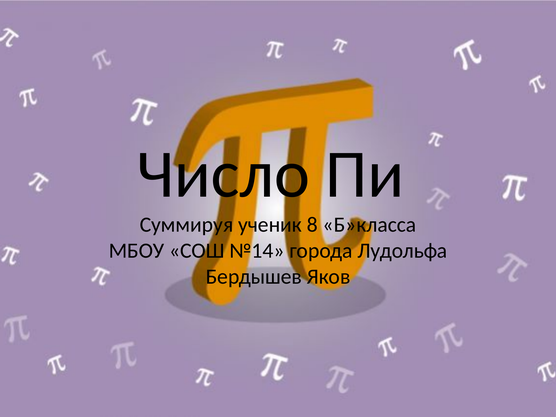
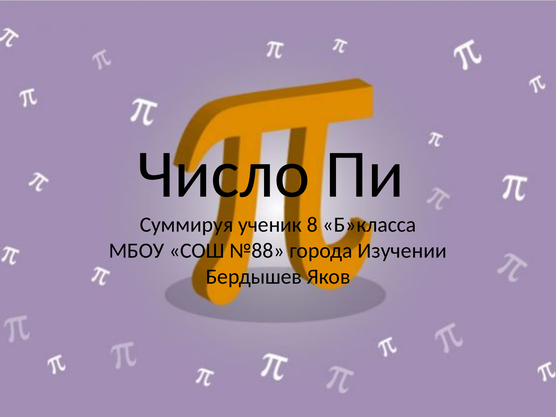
№14: №14 -> №88
Лудольфа: Лудольфа -> Изучении
